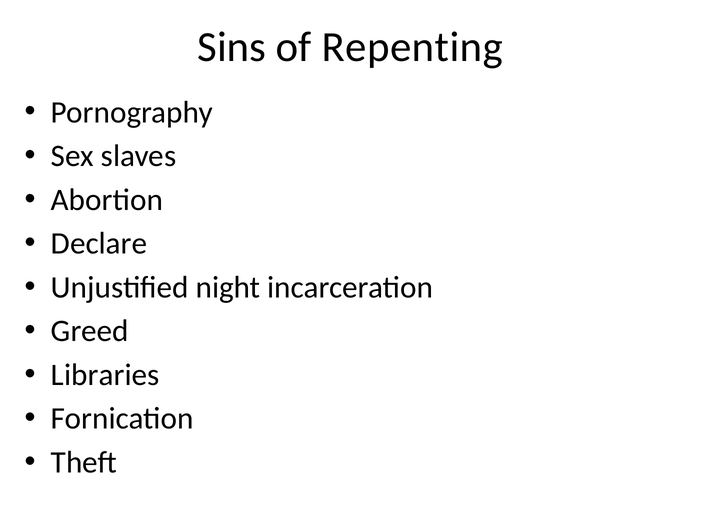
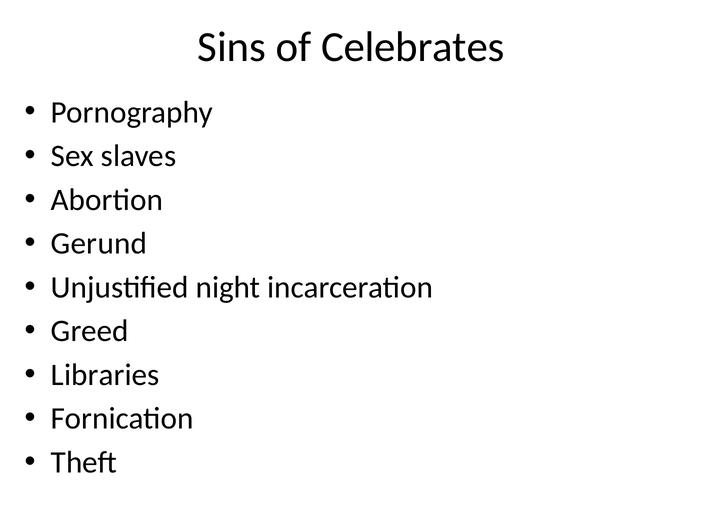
Repenting: Repenting -> Celebrates
Declare: Declare -> Gerund
